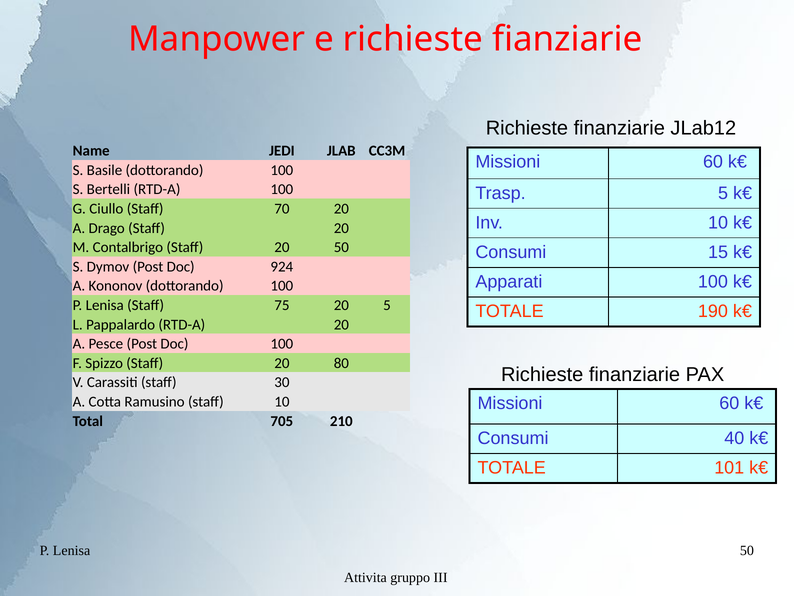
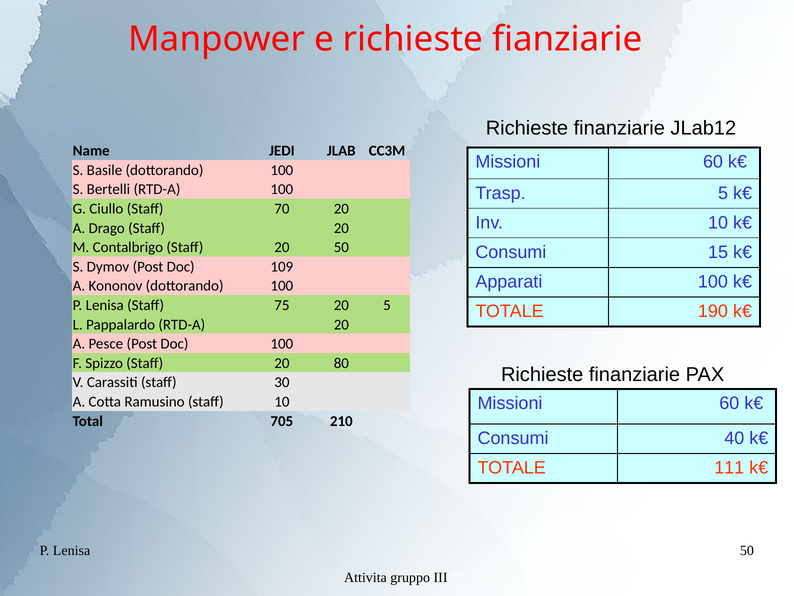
924: 924 -> 109
101: 101 -> 111
